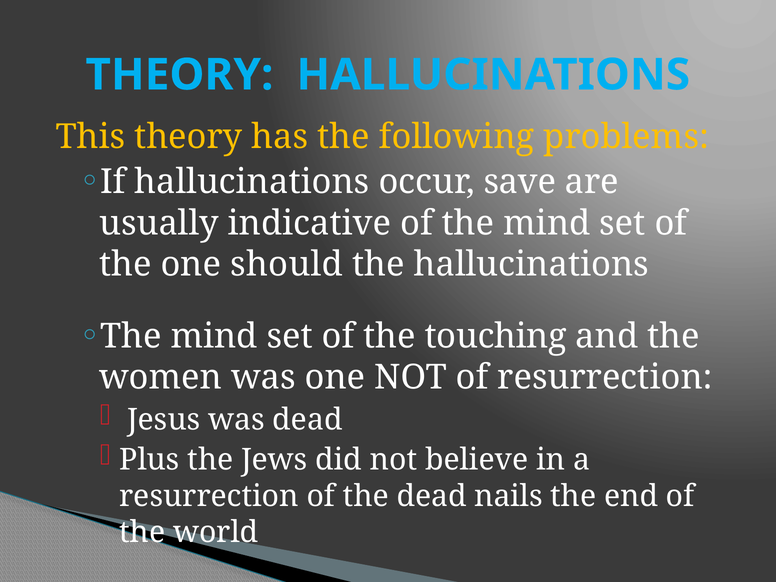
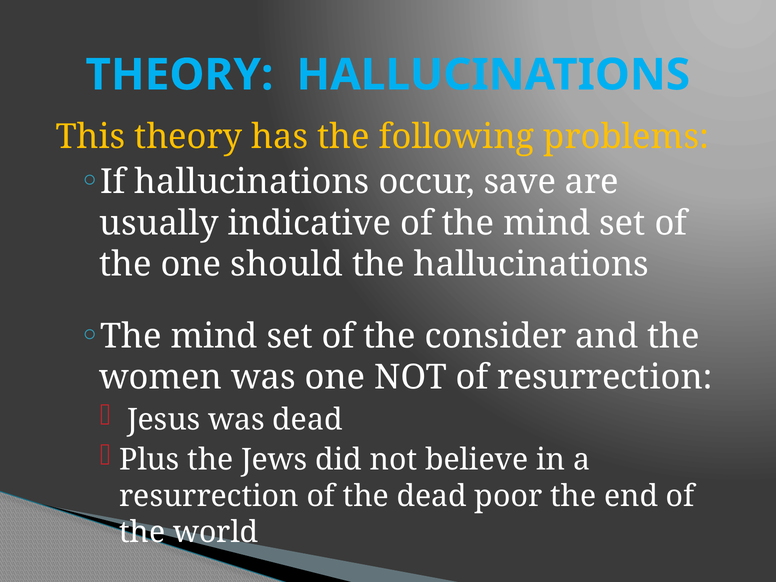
touching: touching -> consider
nails: nails -> poor
